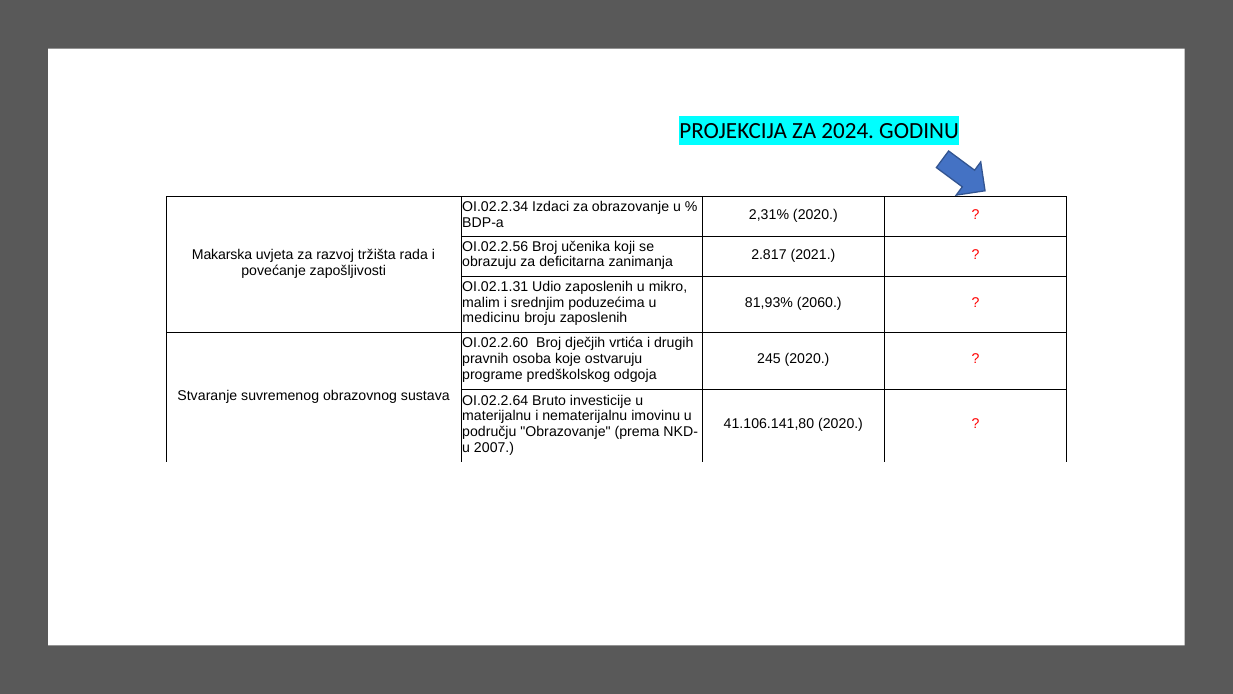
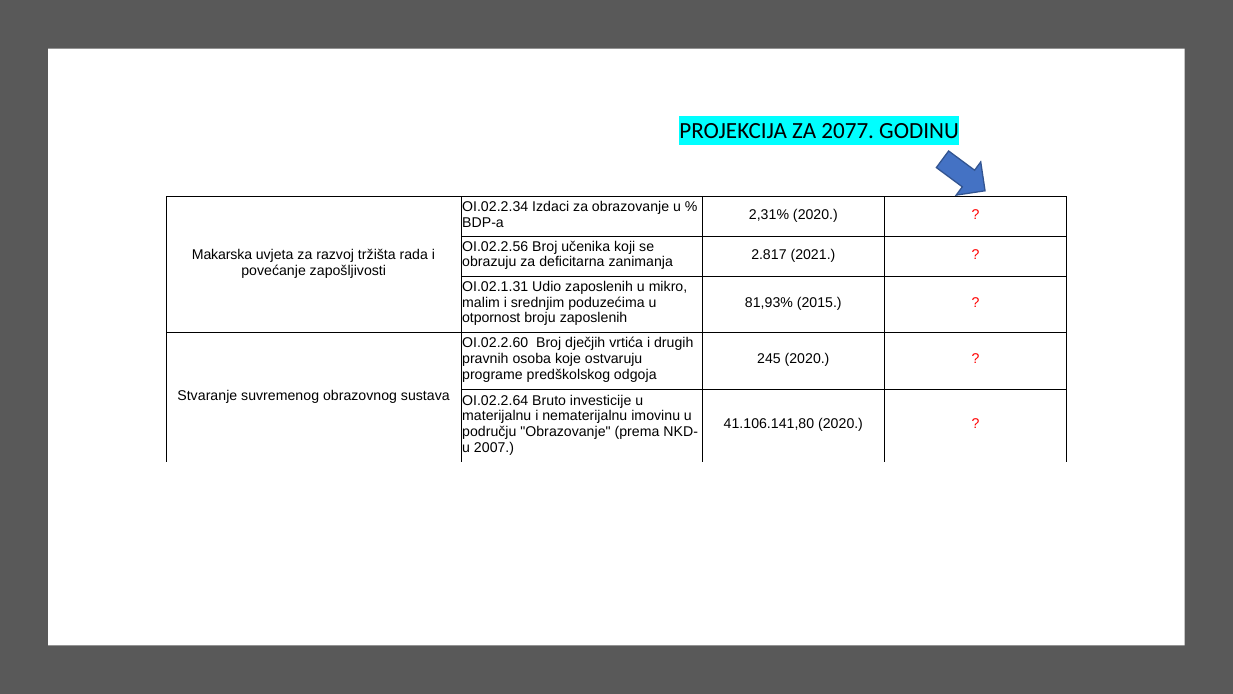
2024: 2024 -> 2077
2060: 2060 -> 2015
medicinu: medicinu -> otpornost
